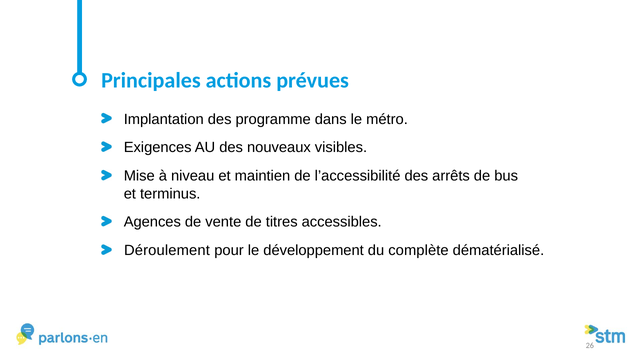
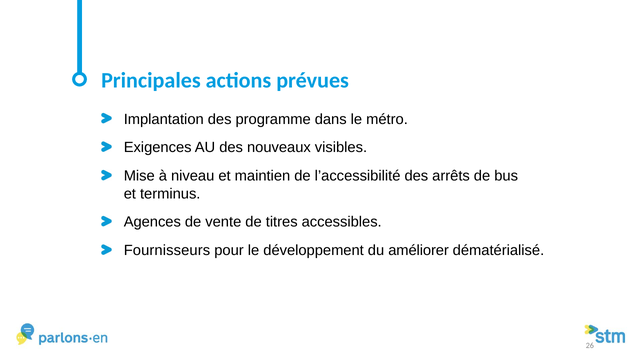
Déroulement: Déroulement -> Fournisseurs
complète: complète -> améliorer
